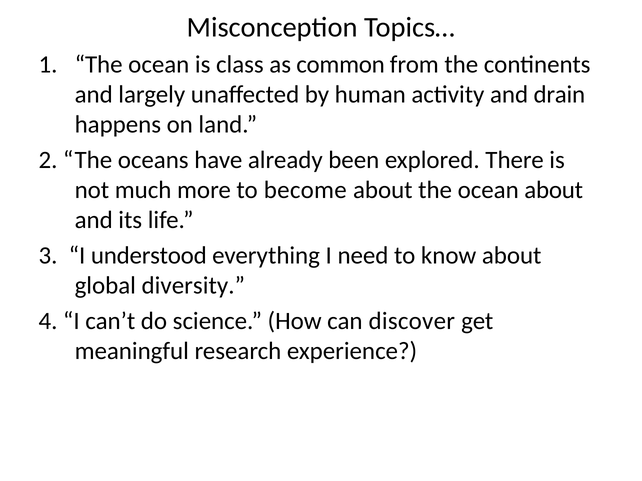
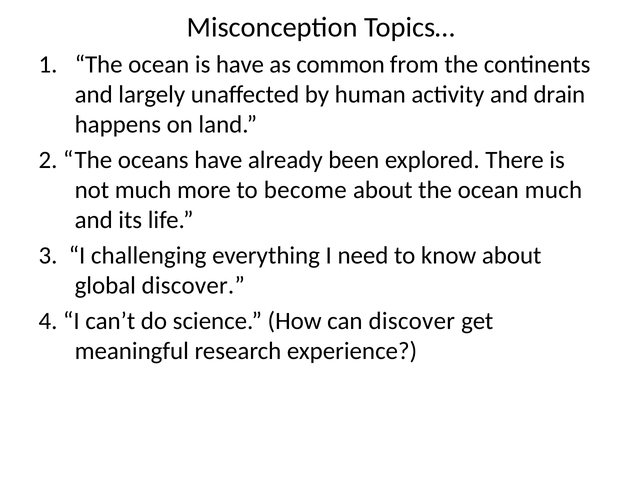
is class: class -> have
ocean about: about -> much
understood: understood -> challenging
global diversity: diversity -> discover
